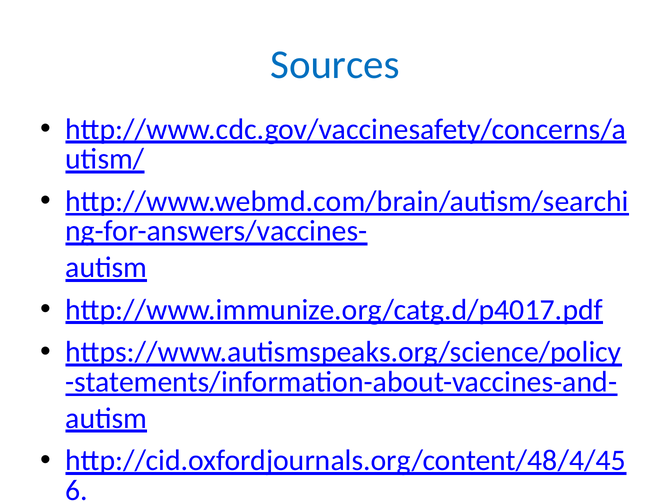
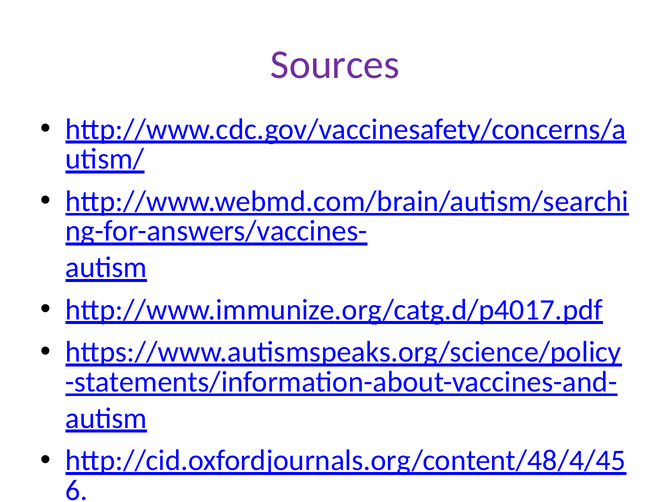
Sources colour: blue -> purple
